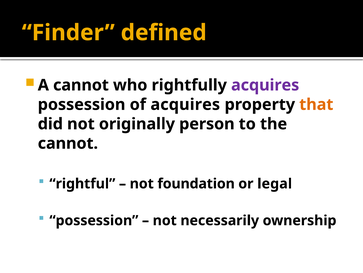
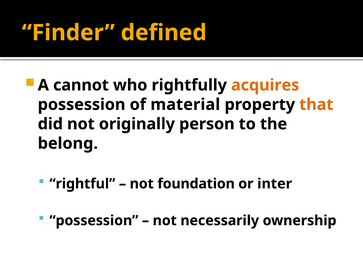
acquires at (265, 85) colour: purple -> orange
of acquires: acquires -> material
cannot at (68, 143): cannot -> belong
legal: legal -> inter
